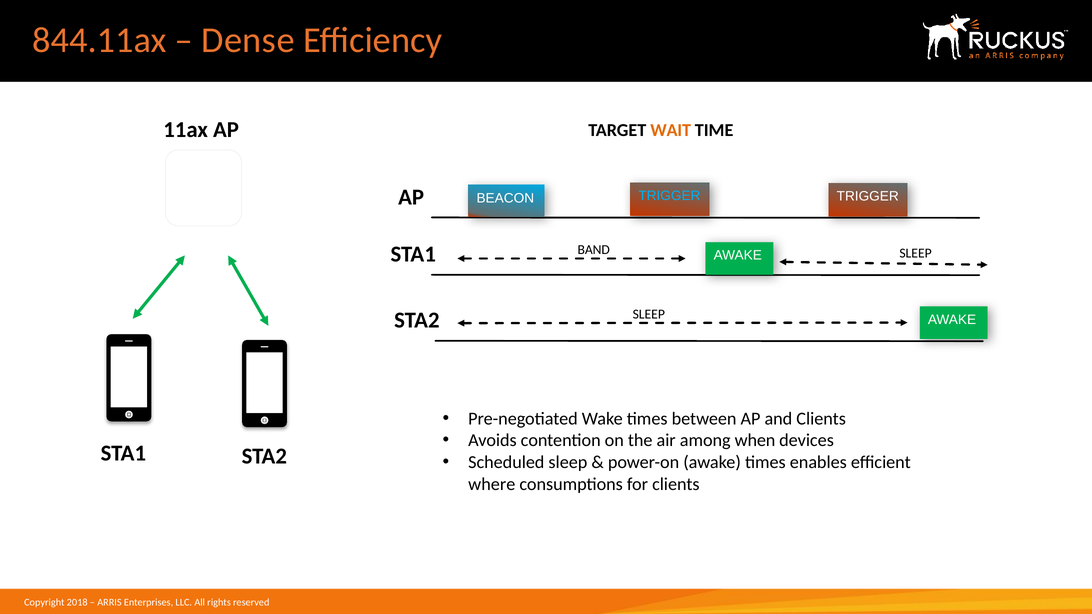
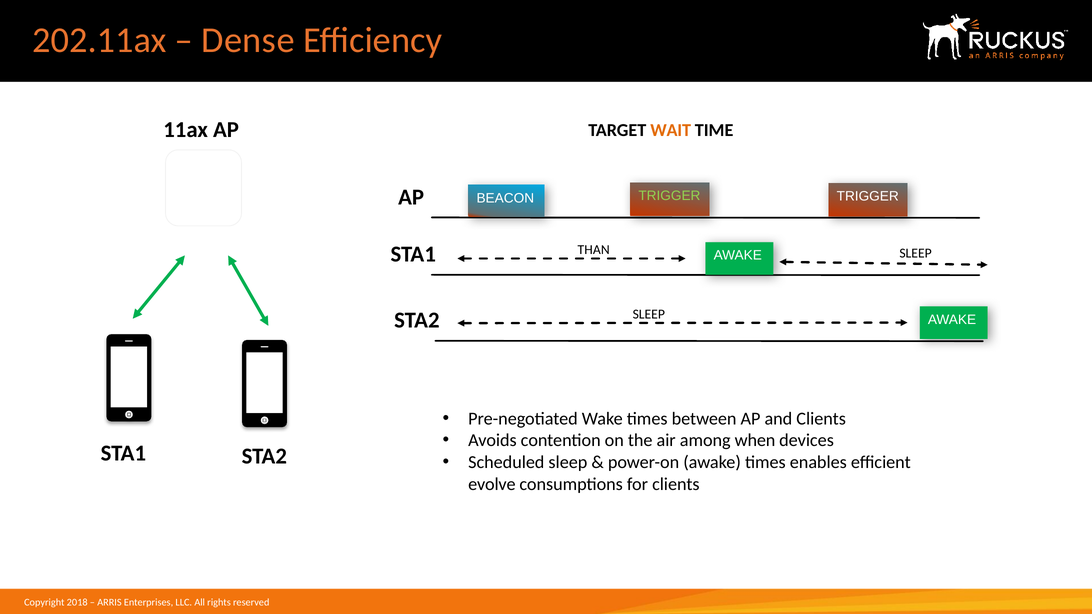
844.11ax: 844.11ax -> 202.11ax
TRIGGER at (669, 196) colour: light blue -> light green
BAND: BAND -> THAN
where: where -> evolve
